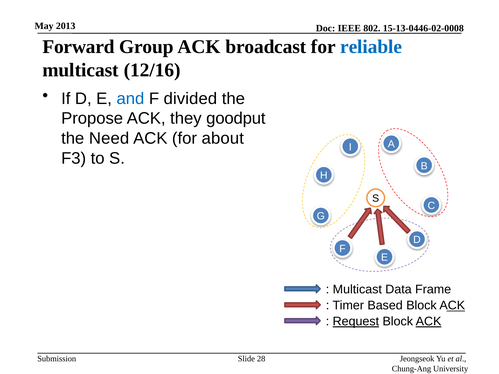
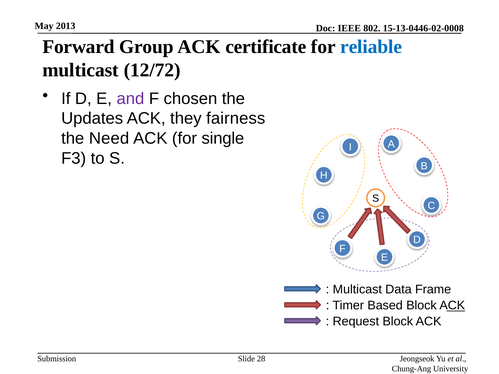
broadcast: broadcast -> certificate
12/16: 12/16 -> 12/72
and colour: blue -> purple
divided: divided -> chosen
Propose: Propose -> Updates
goodput: goodput -> fairness
about: about -> single
Request underline: present -> none
ACK at (429, 322) underline: present -> none
